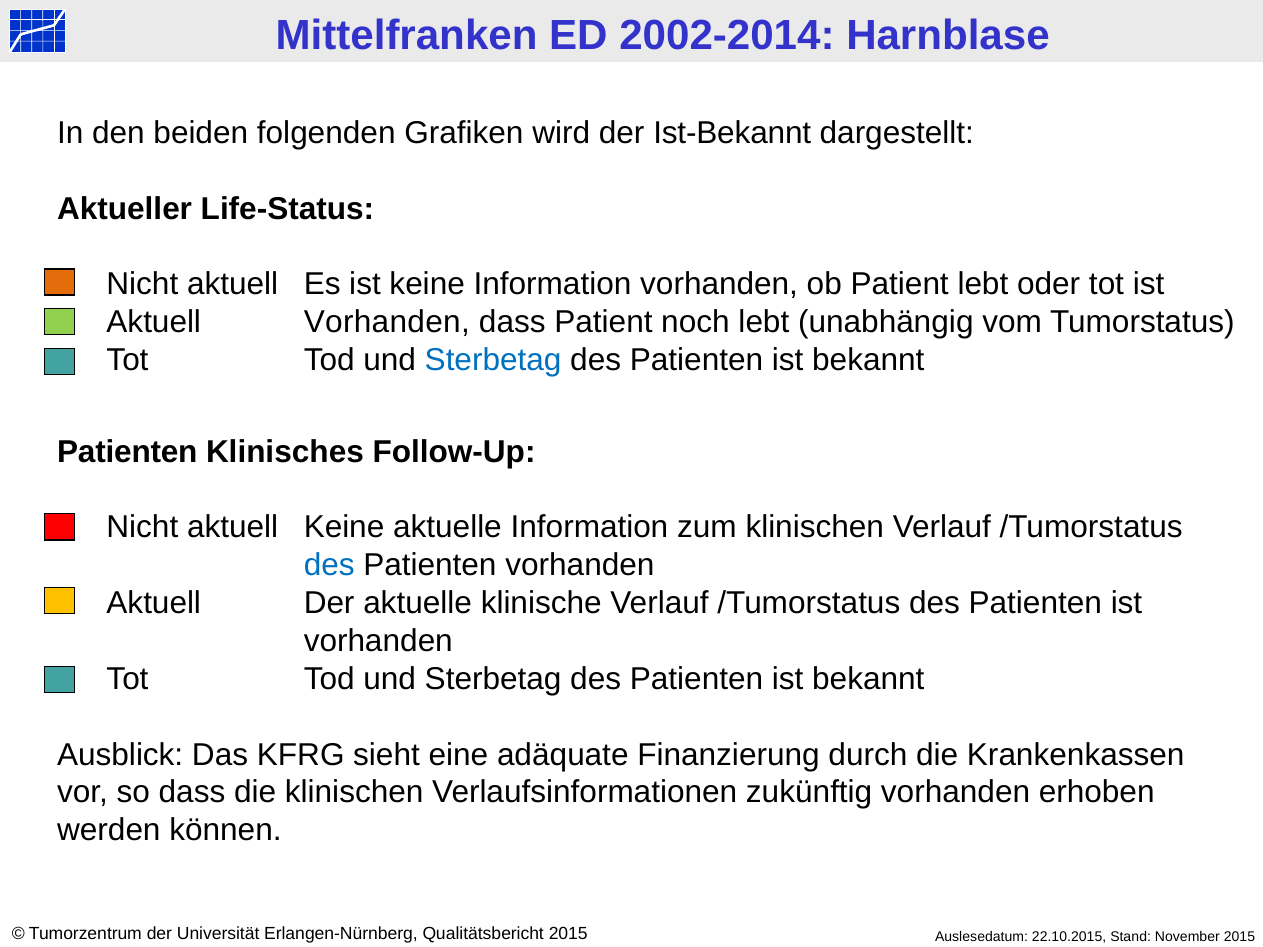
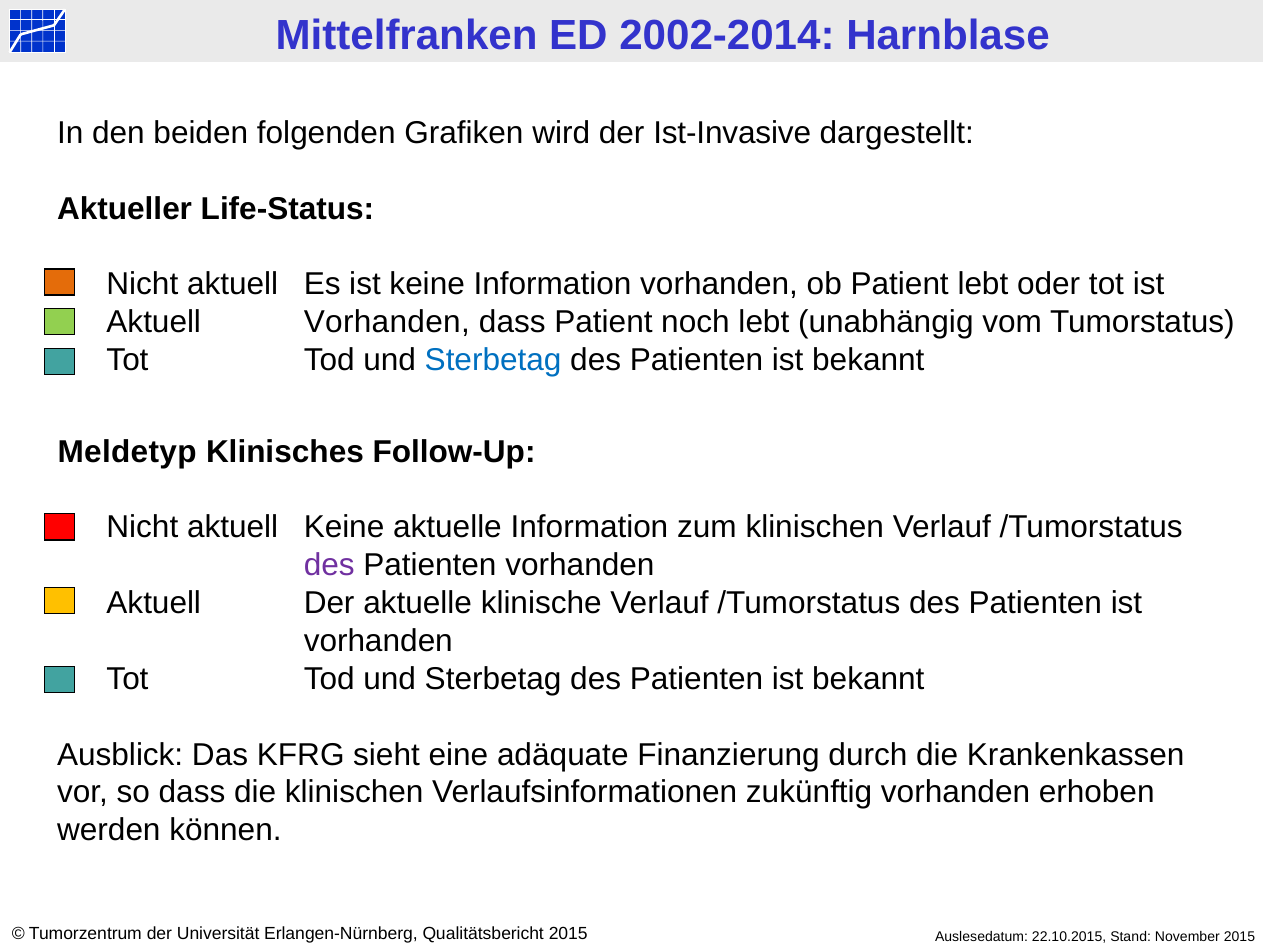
Ist-Bekannt: Ist-Bekannt -> Ist-Invasive
Patienten at (127, 452): Patienten -> Meldetyp
des at (329, 565) colour: blue -> purple
